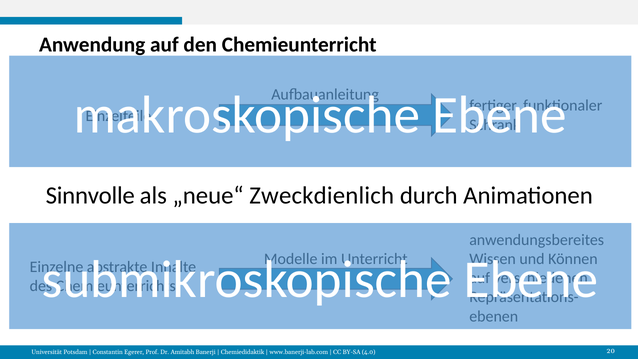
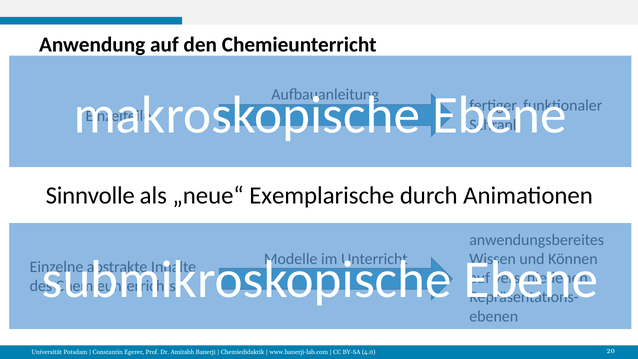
Zweckdienlich: Zweckdienlich -> Exemplarische
